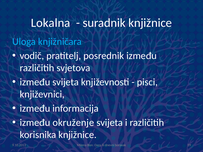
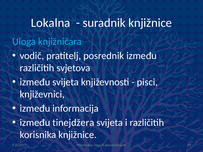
okruženje: okruženje -> tinejdžera
